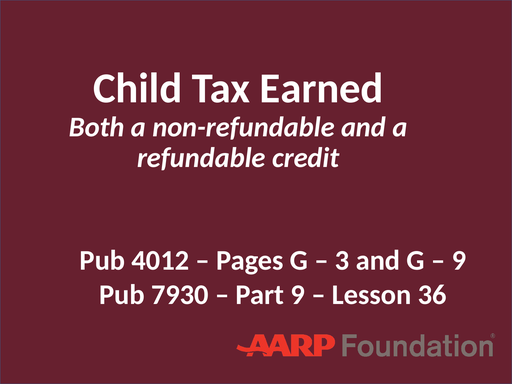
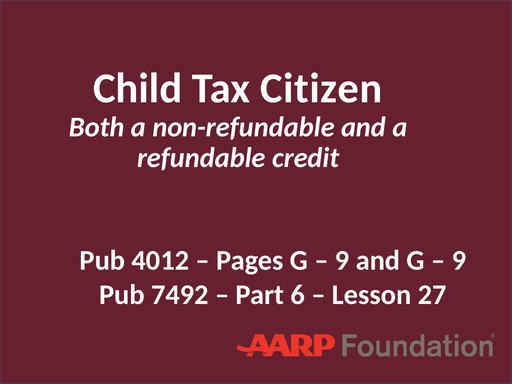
Earned: Earned -> Citizen
3 at (342, 261): 3 -> 9
7930: 7930 -> 7492
Part 9: 9 -> 6
36: 36 -> 27
